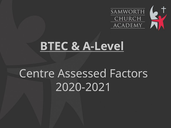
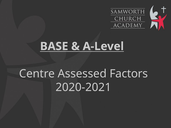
BTEC: BTEC -> BASE
